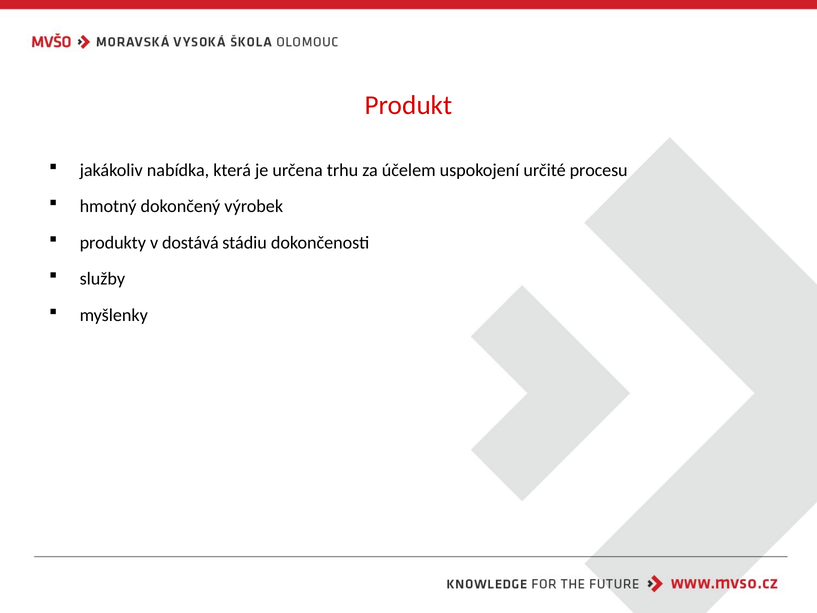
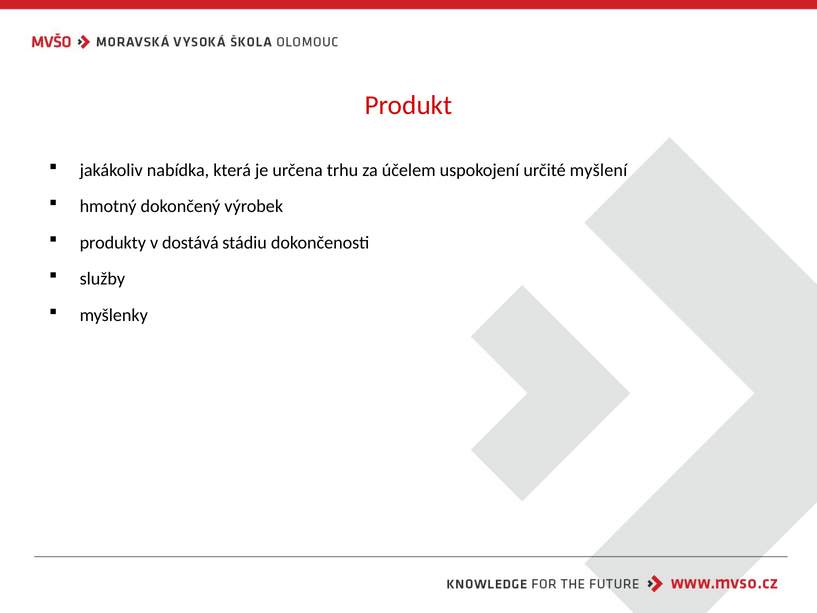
procesu: procesu -> myšlení
